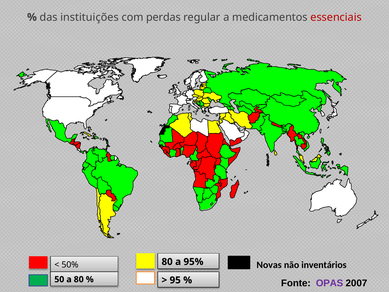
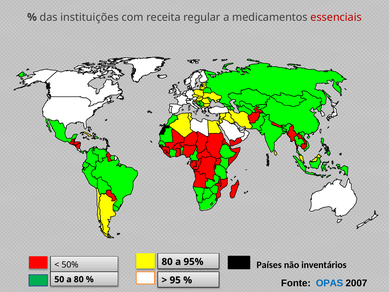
perdas: perdas -> receita
Novas: Novas -> Países
OPAS colour: purple -> blue
